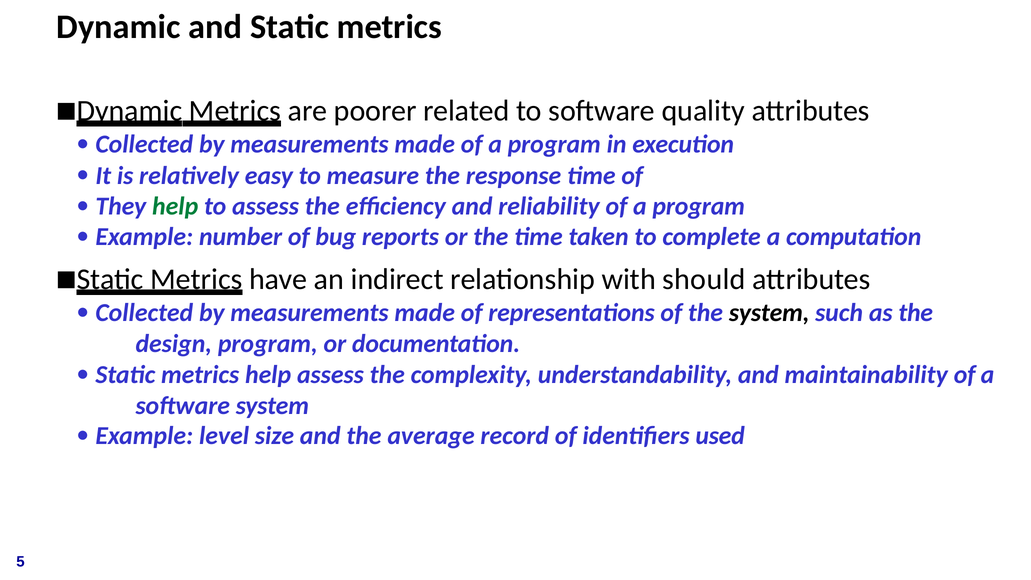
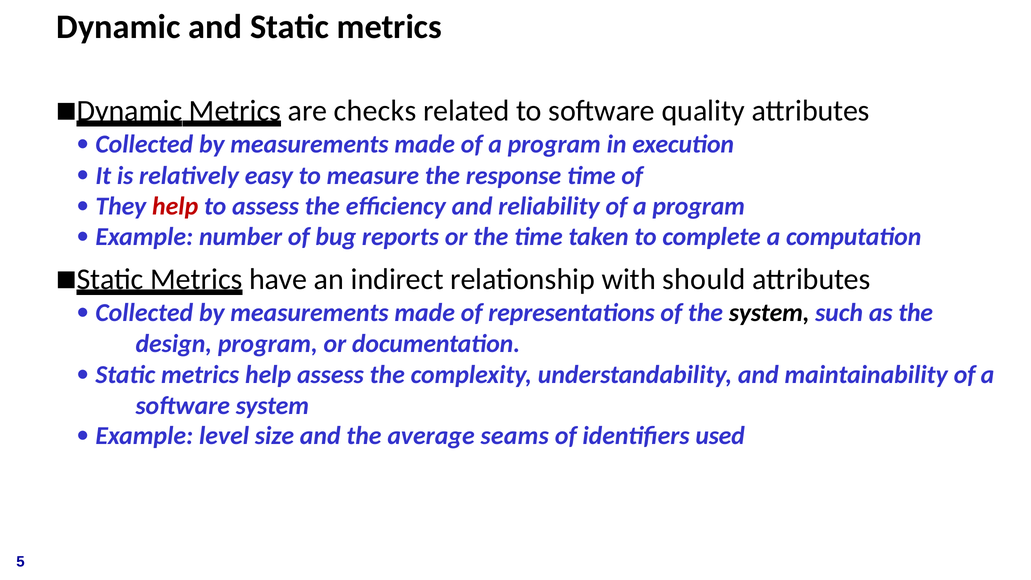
poorer: poorer -> checks
help at (175, 206) colour: green -> red
record: record -> seams
